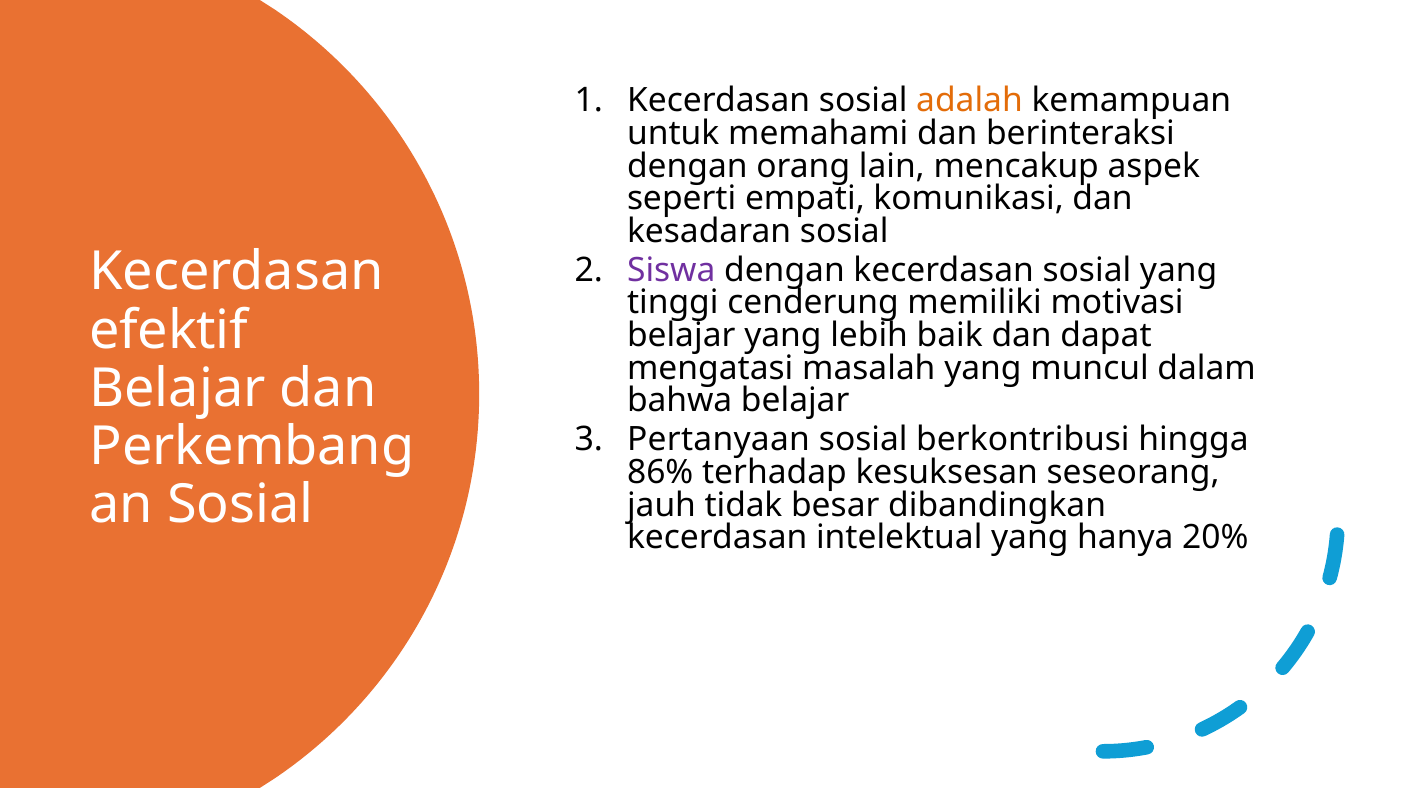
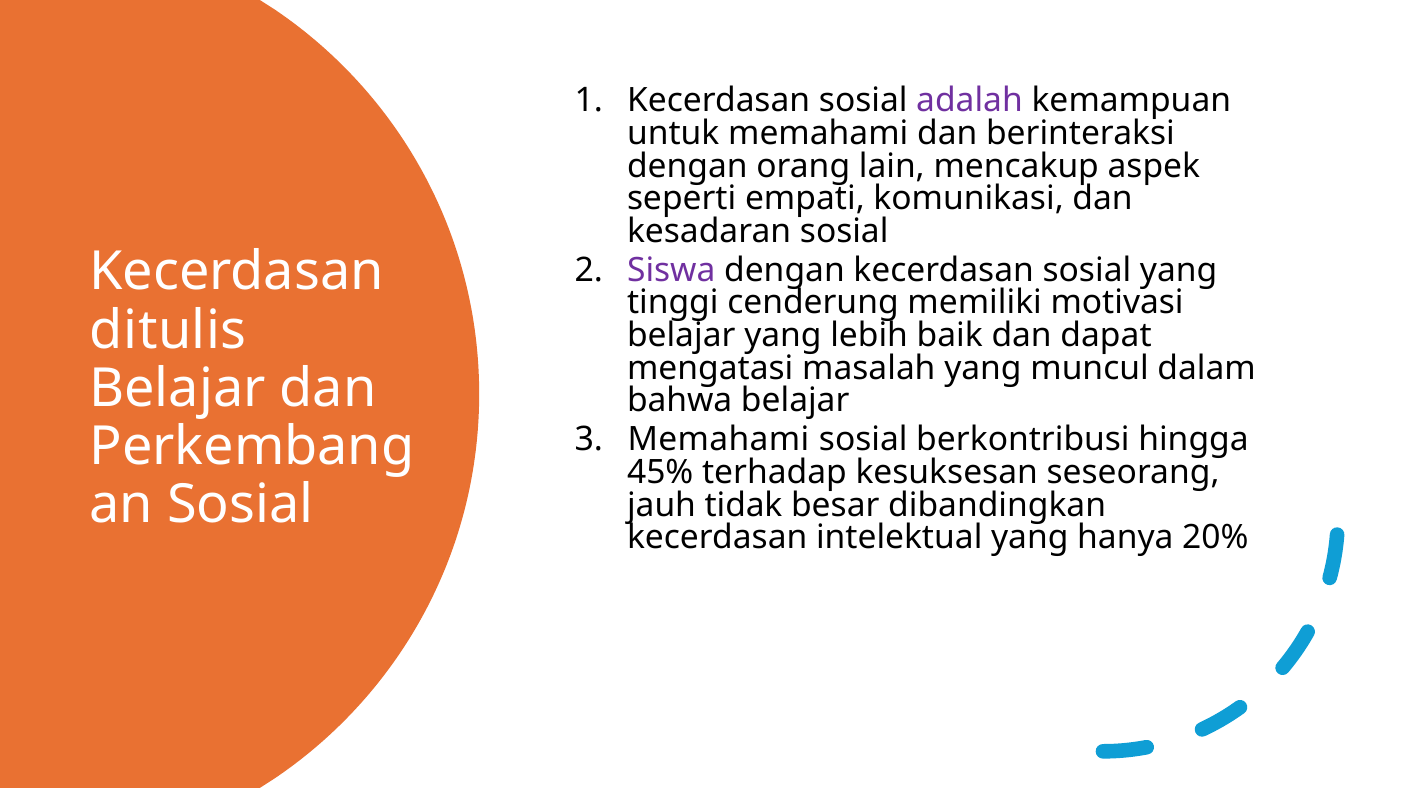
adalah colour: orange -> purple
efektif: efektif -> ditulis
Pertanyaan at (719, 440): Pertanyaan -> Memahami
86%: 86% -> 45%
